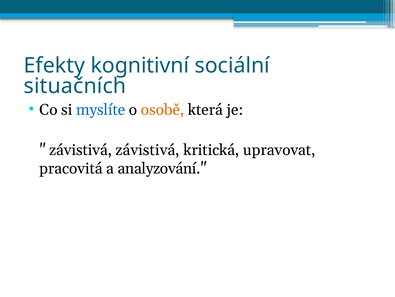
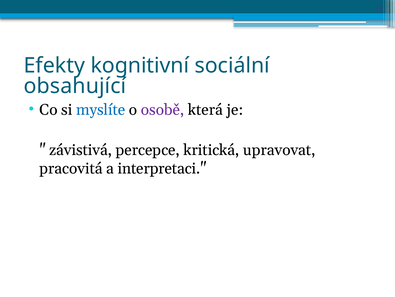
situačních: situačních -> obsahující
osobě colour: orange -> purple
závistivá závistivá: závistivá -> percepce
analyzování: analyzování -> interpretaci
